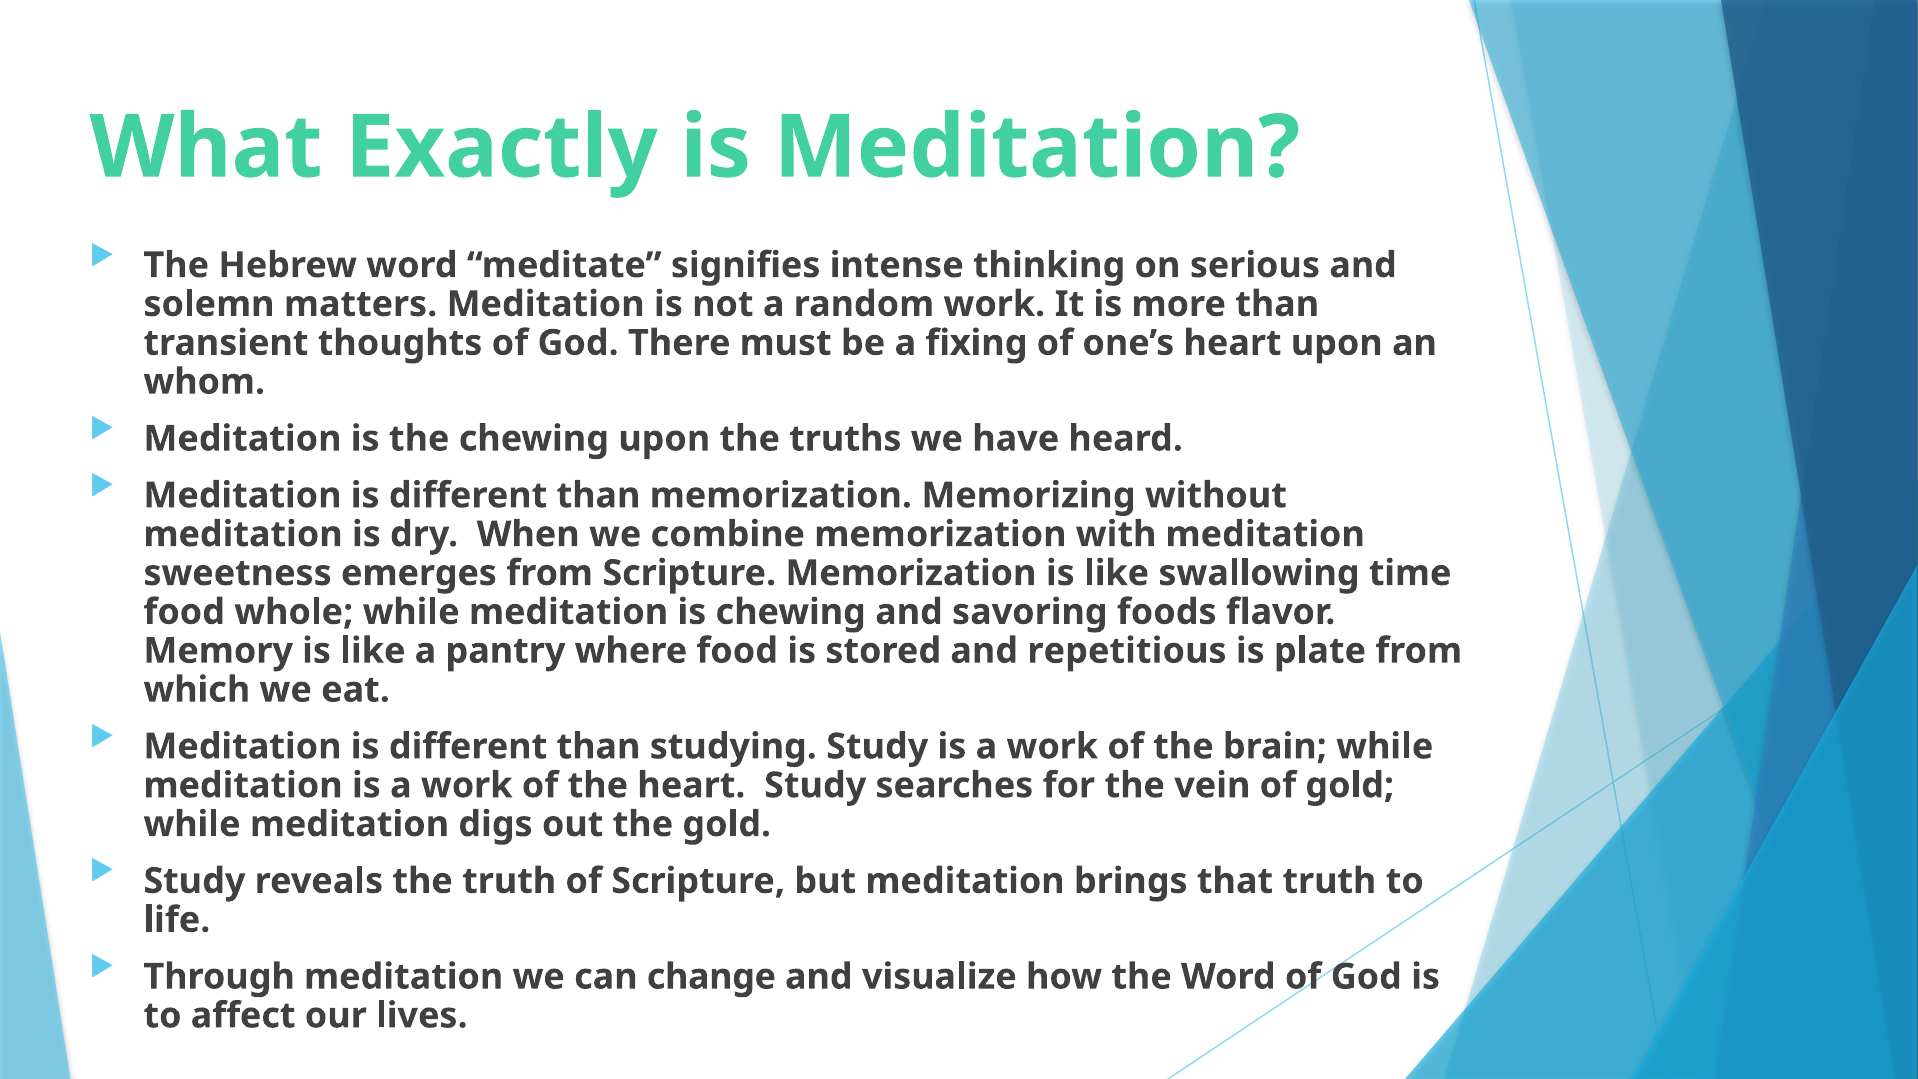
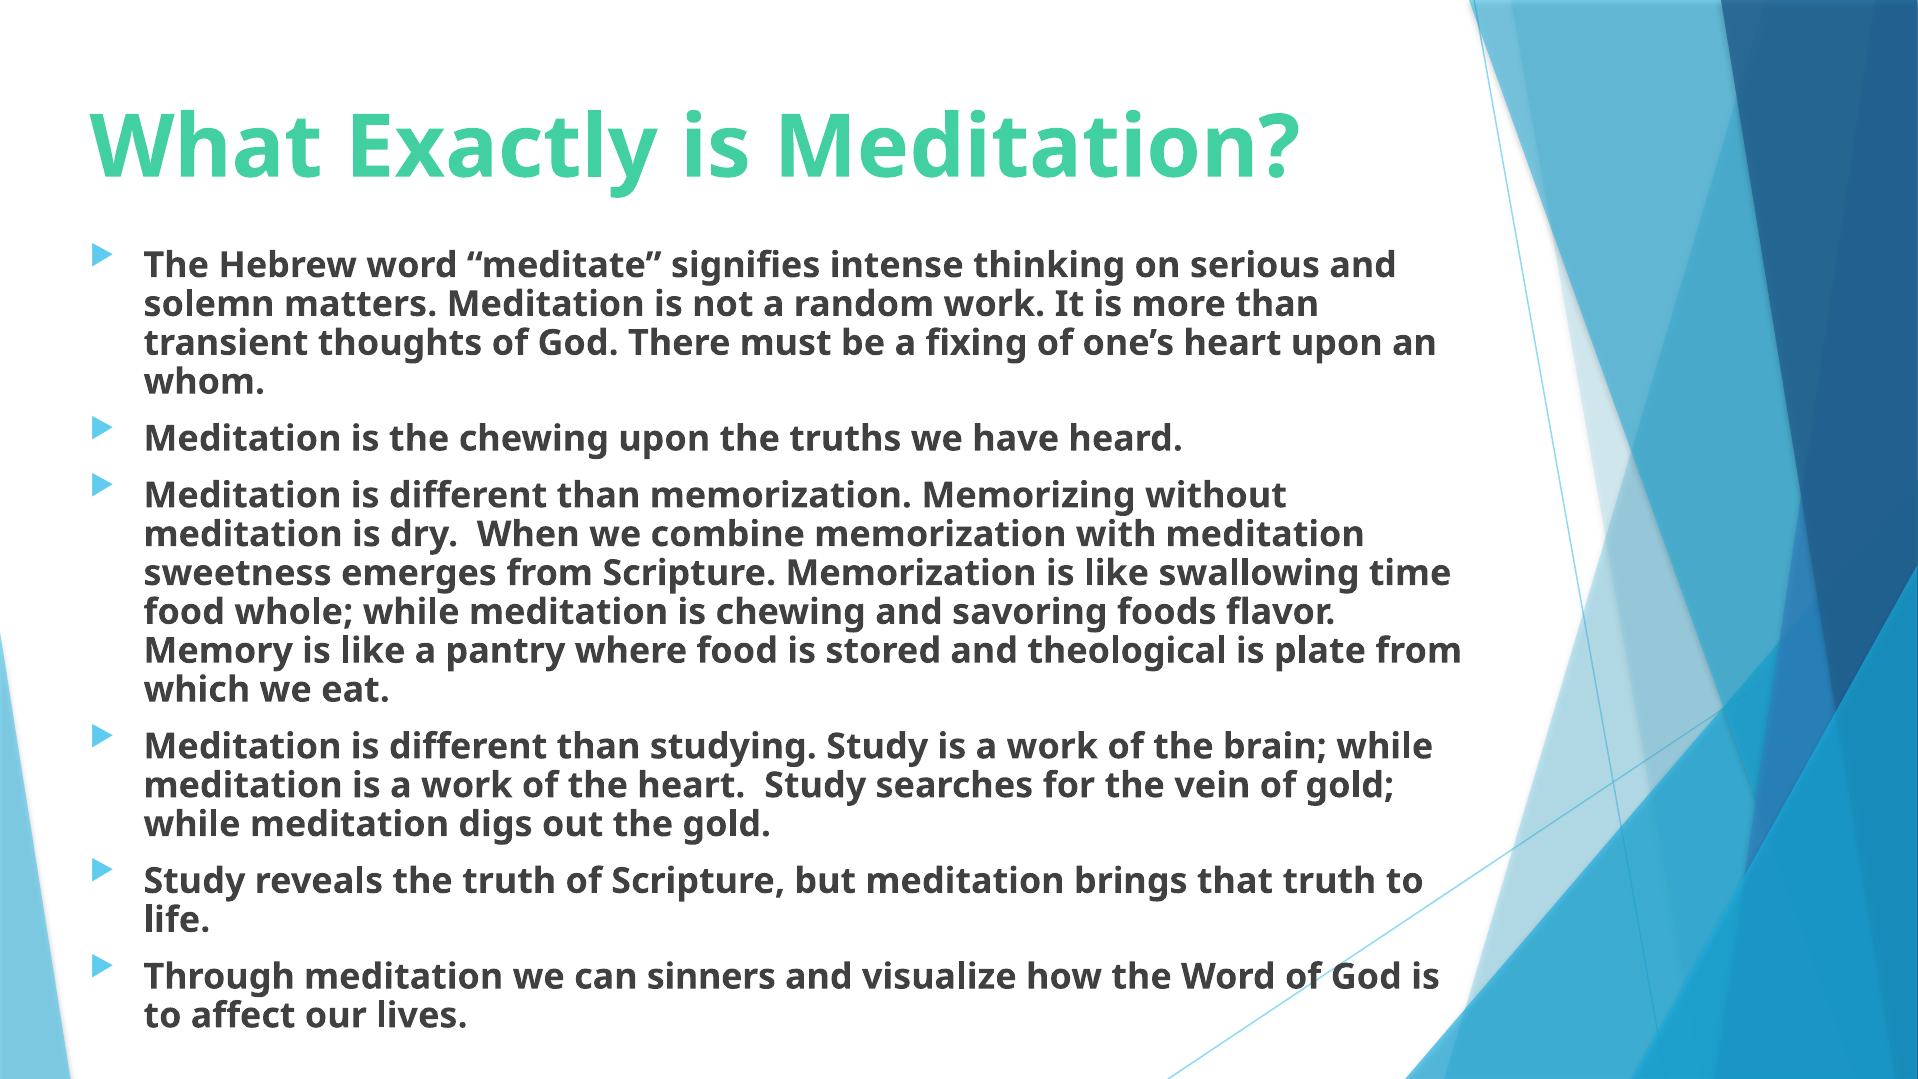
repetitious: repetitious -> theological
change: change -> sinners
